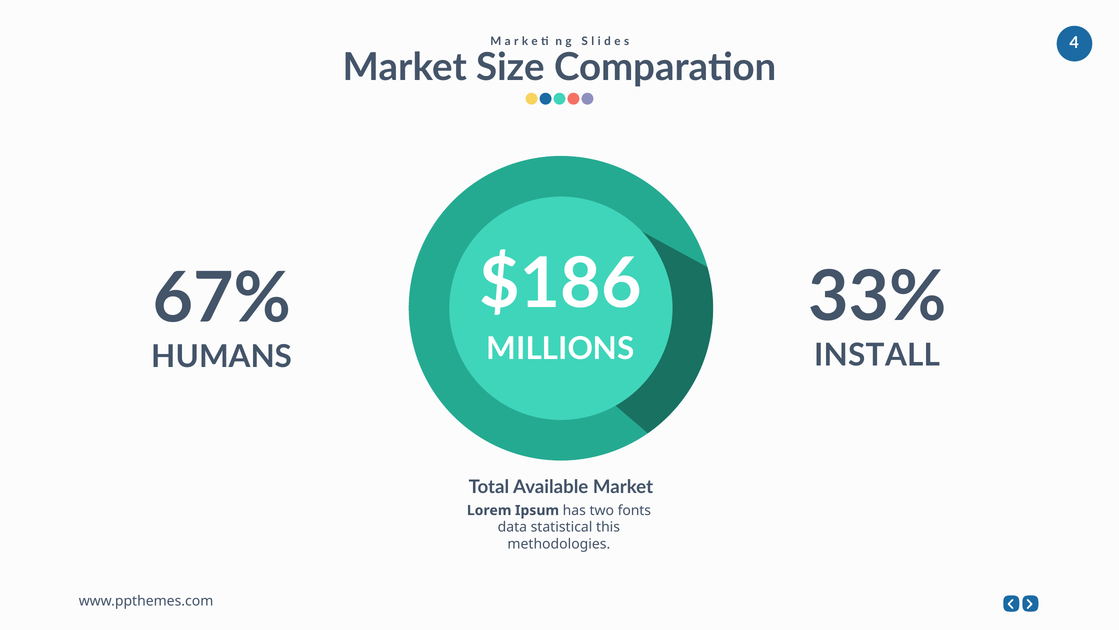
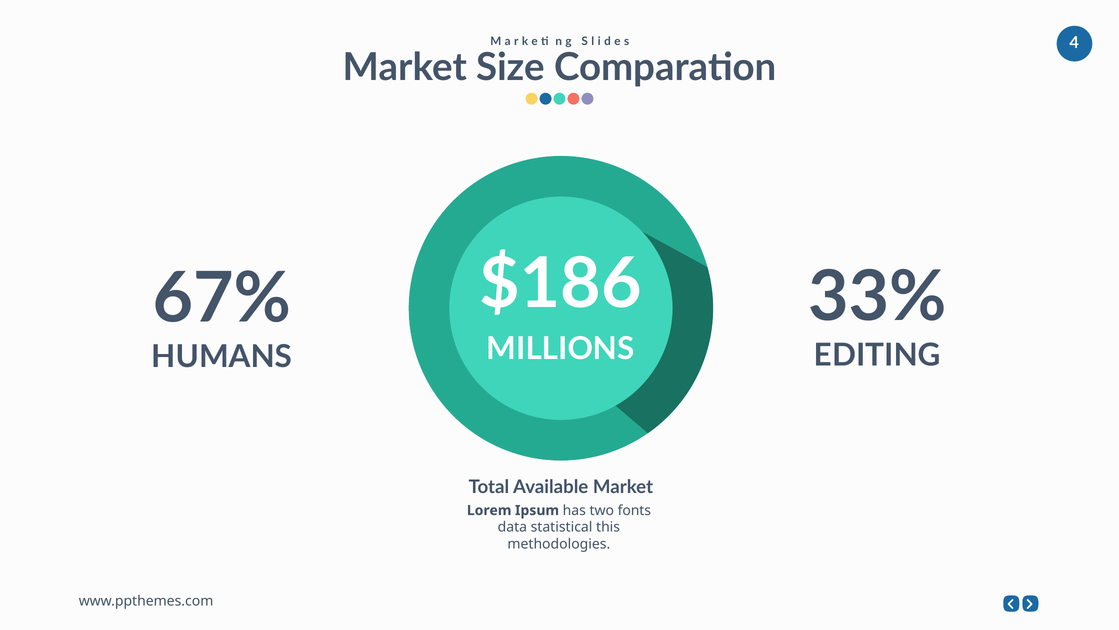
INSTALL: INSTALL -> EDITING
